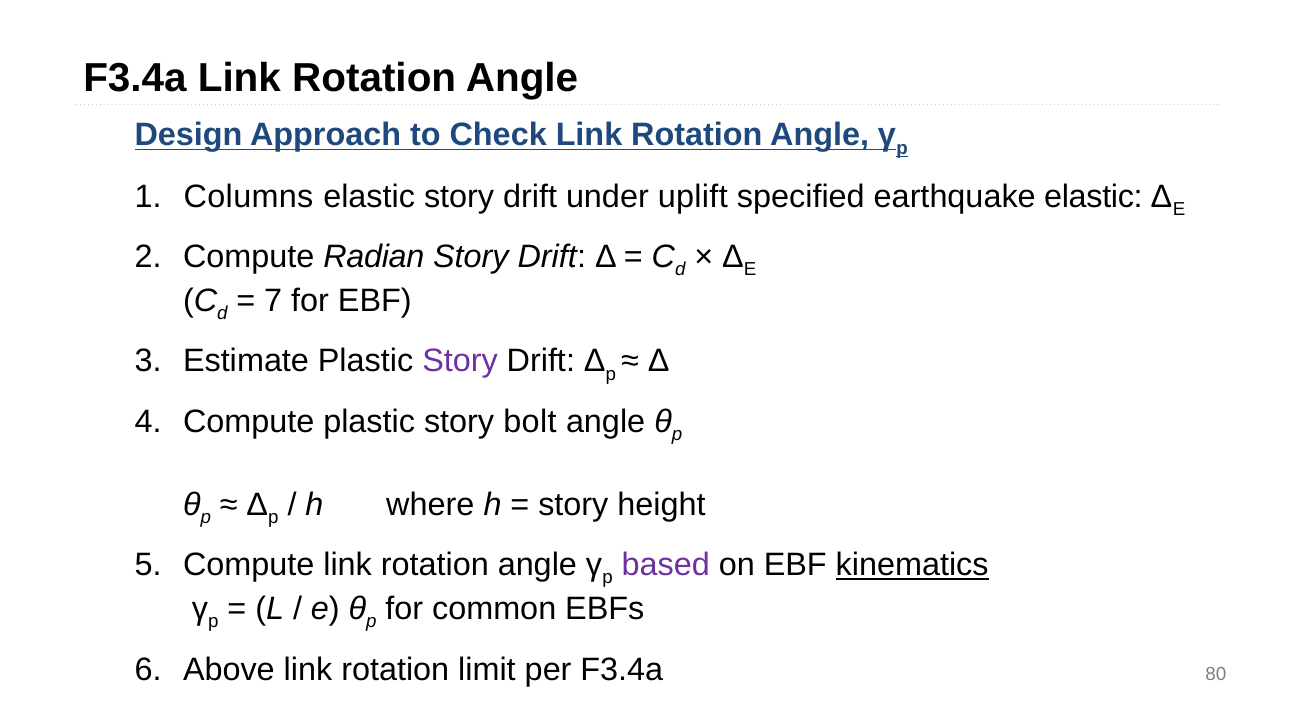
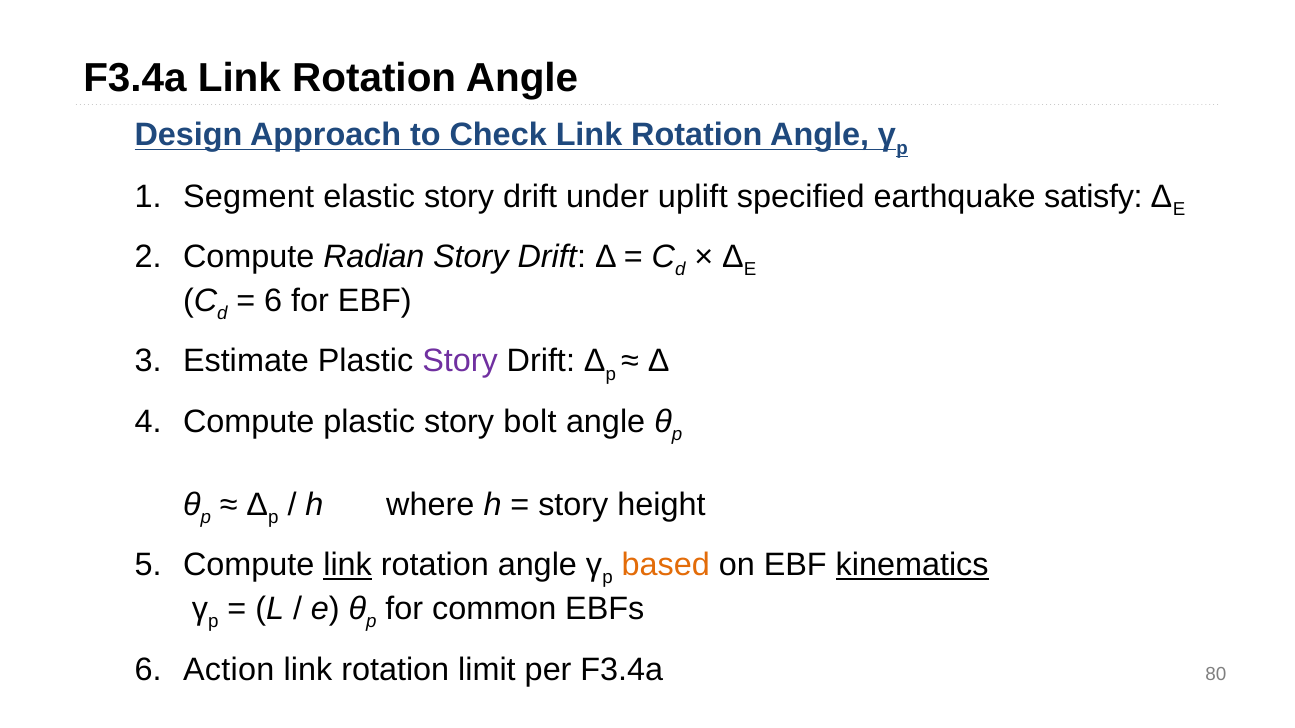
Columns: Columns -> Segment
earthquake elastic: elastic -> satisfy
7 at (273, 301): 7 -> 6
link at (348, 565) underline: none -> present
based colour: purple -> orange
Above: Above -> Action
